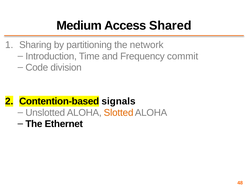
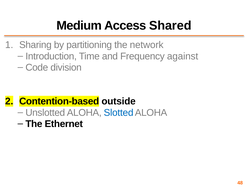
commit: commit -> against
signals: signals -> outside
Slotted colour: orange -> blue
